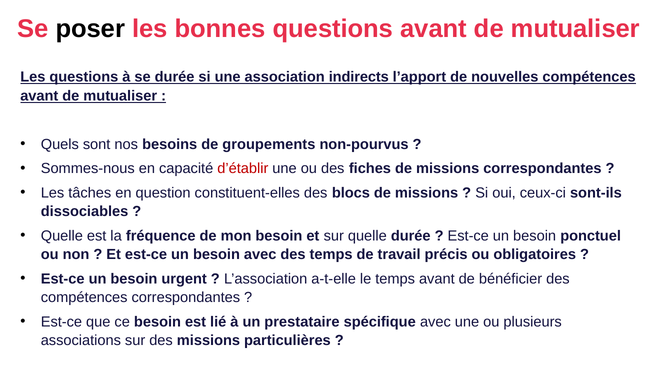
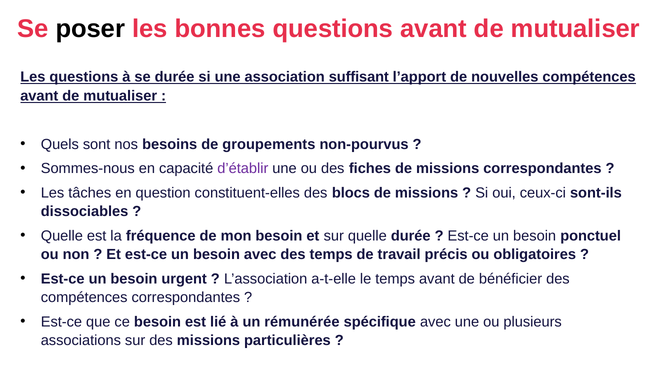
indirects: indirects -> suffisant
d’établir colour: red -> purple
prestataire: prestataire -> rémunérée
